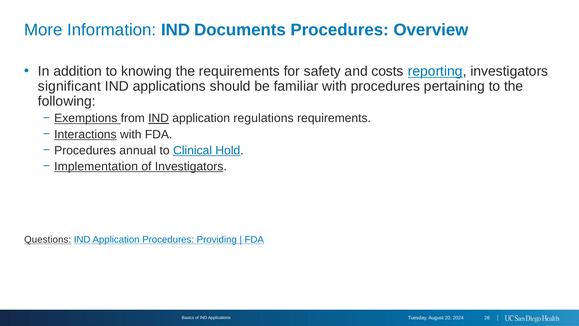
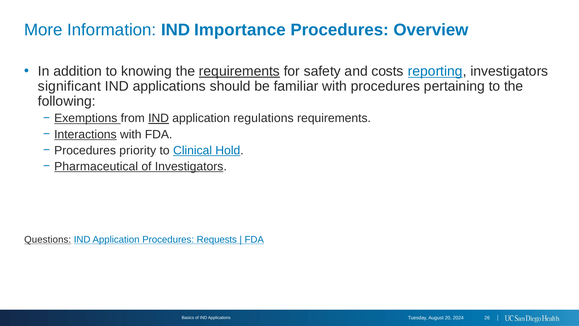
Documents: Documents -> Importance
requirements at (239, 71) underline: none -> present
annual: annual -> priority
Implementation: Implementation -> Pharmaceutical
Providing: Providing -> Requests
